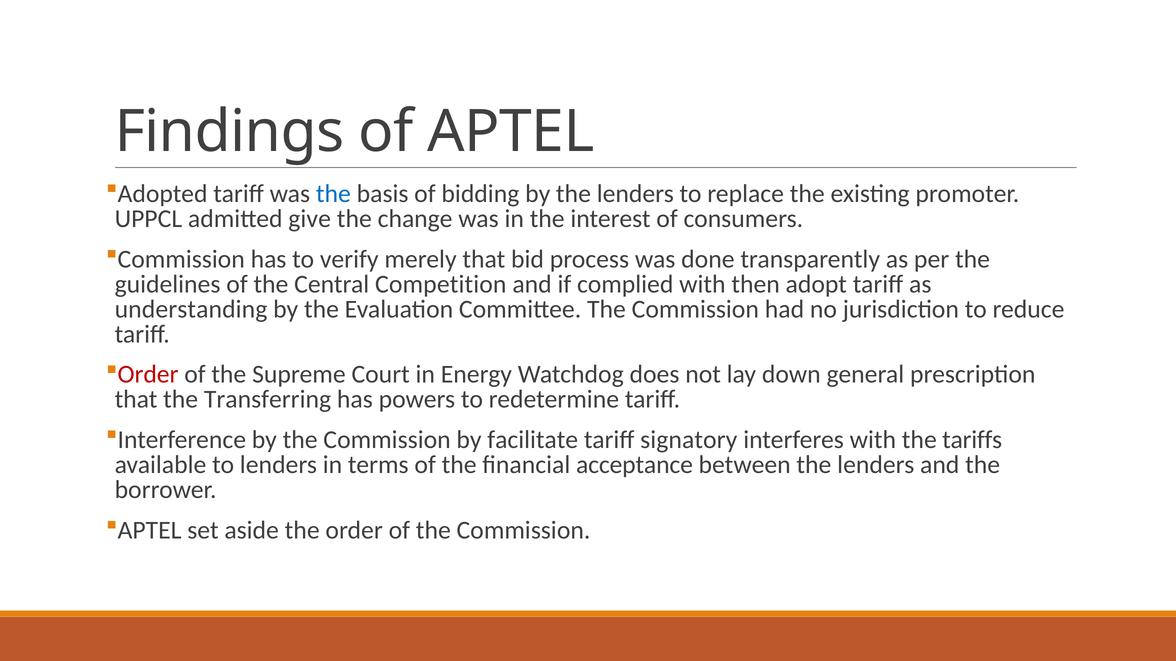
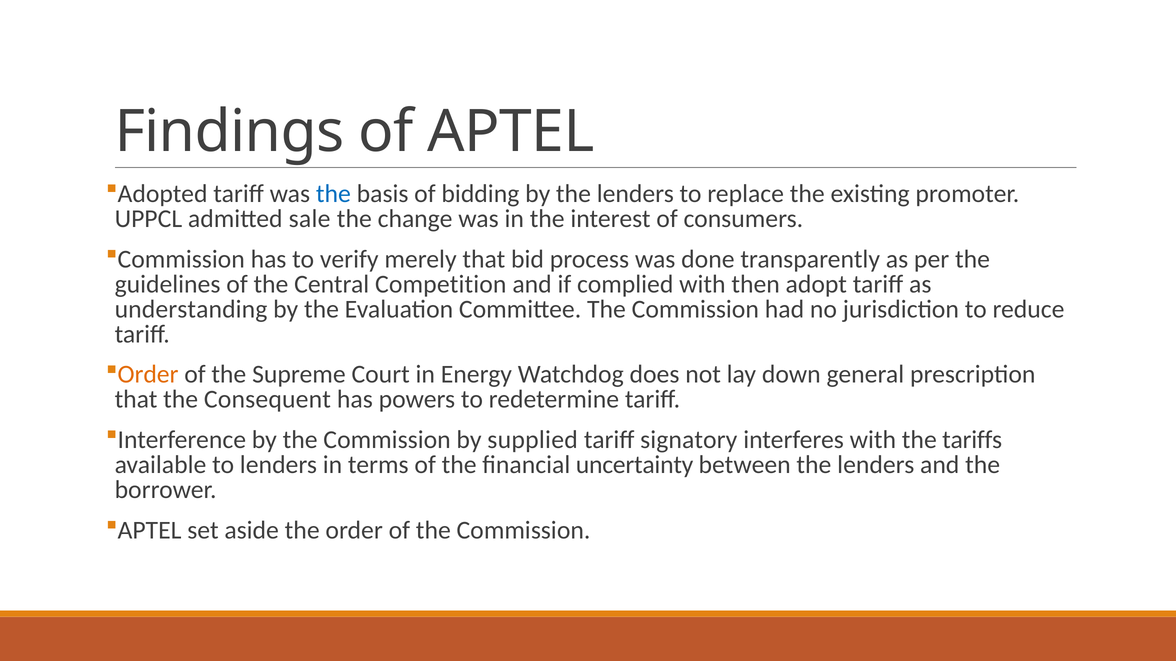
give: give -> sale
Order at (148, 375) colour: red -> orange
Transferring: Transferring -> Consequent
facilitate: facilitate -> supplied
acceptance: acceptance -> uncertainty
